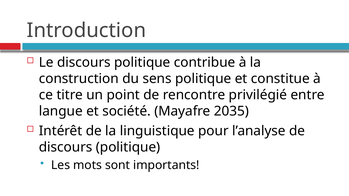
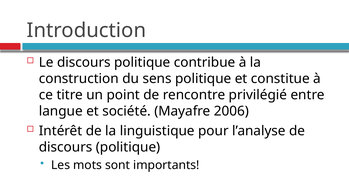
2035: 2035 -> 2006
